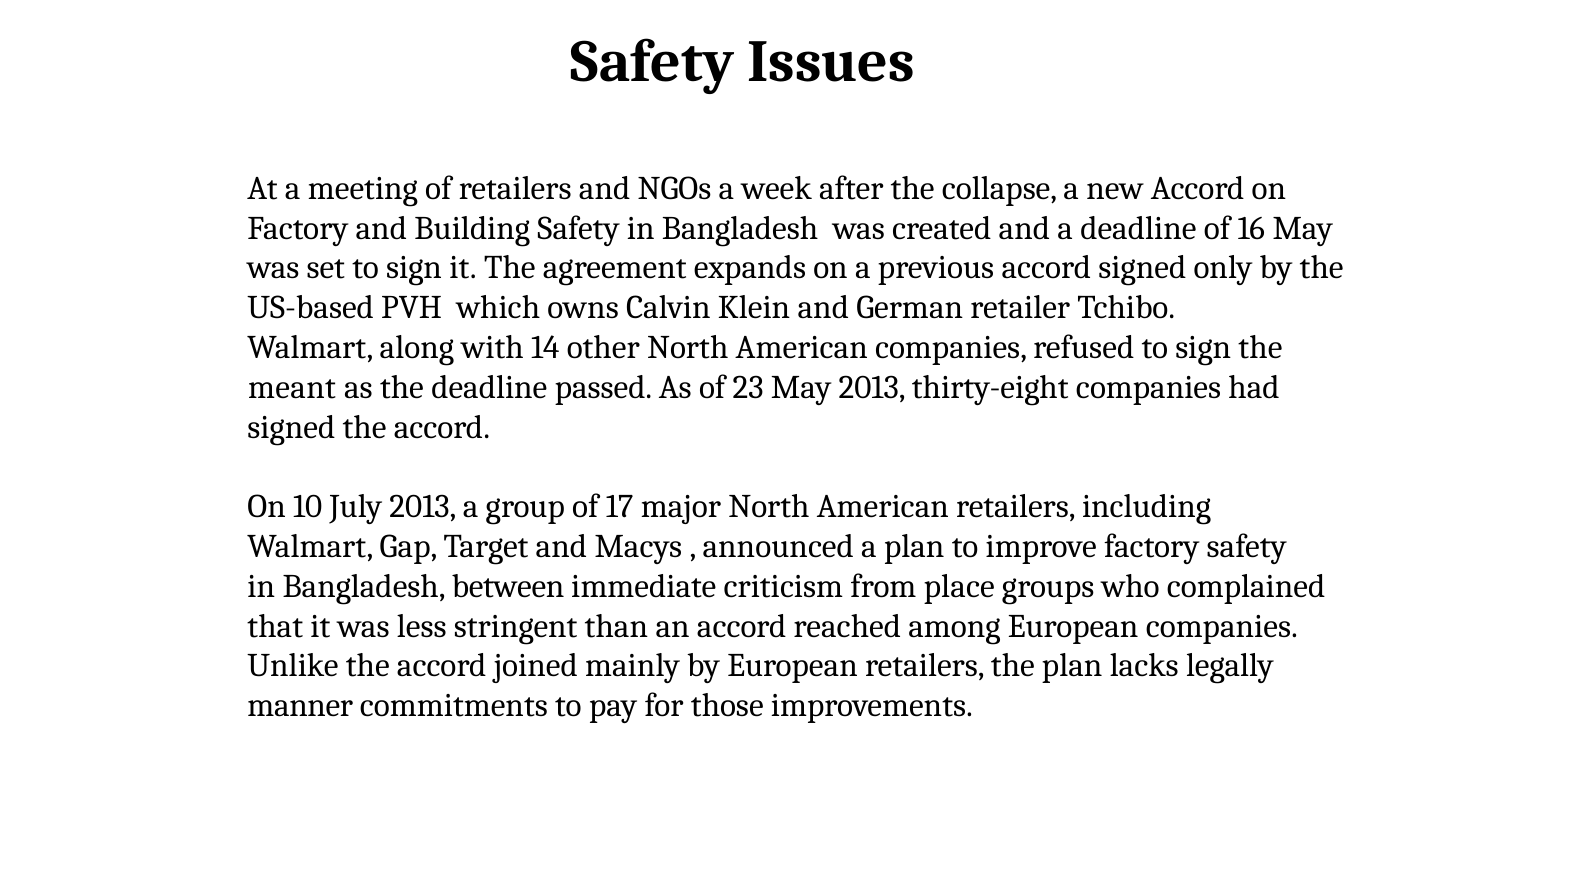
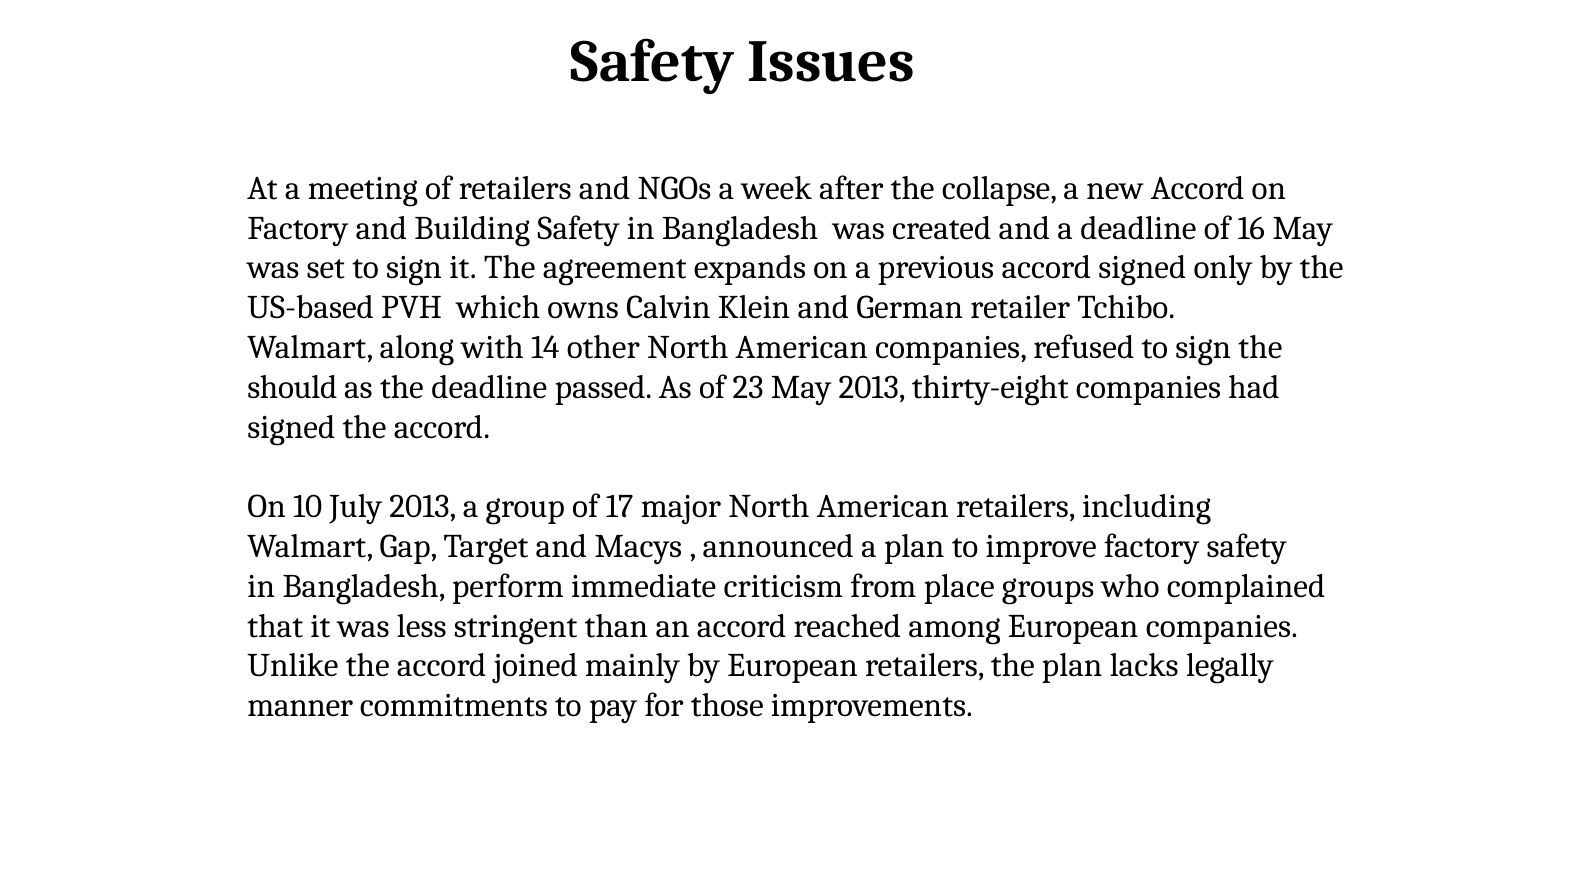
meant: meant -> should
between: between -> perform
